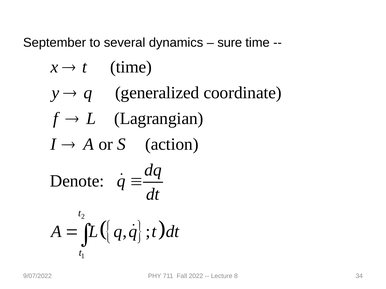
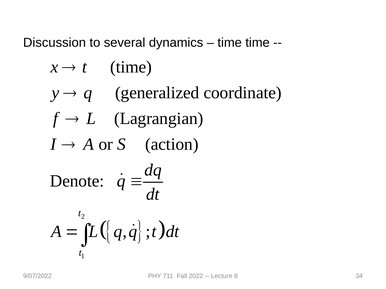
September: September -> Discussion
sure at (230, 43): sure -> time
